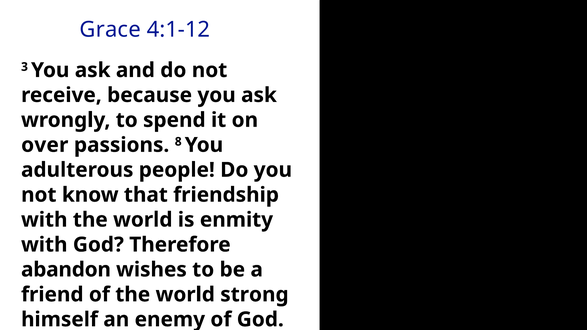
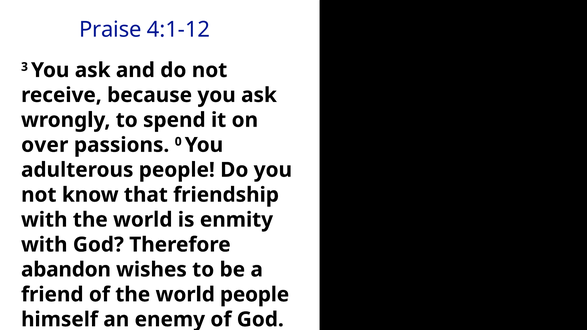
Grace: Grace -> Praise
8: 8 -> 0
world strong: strong -> people
